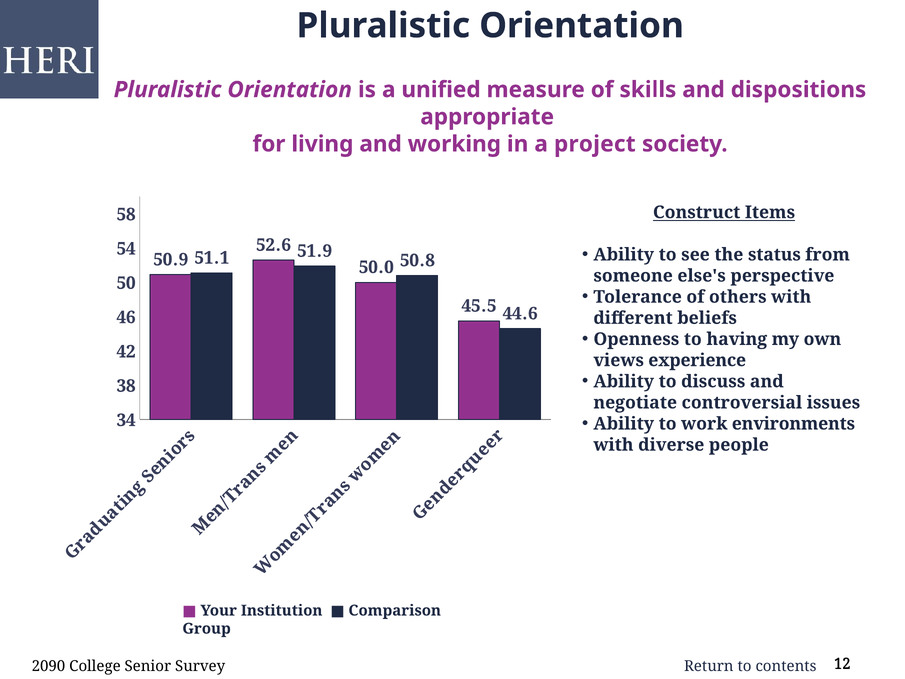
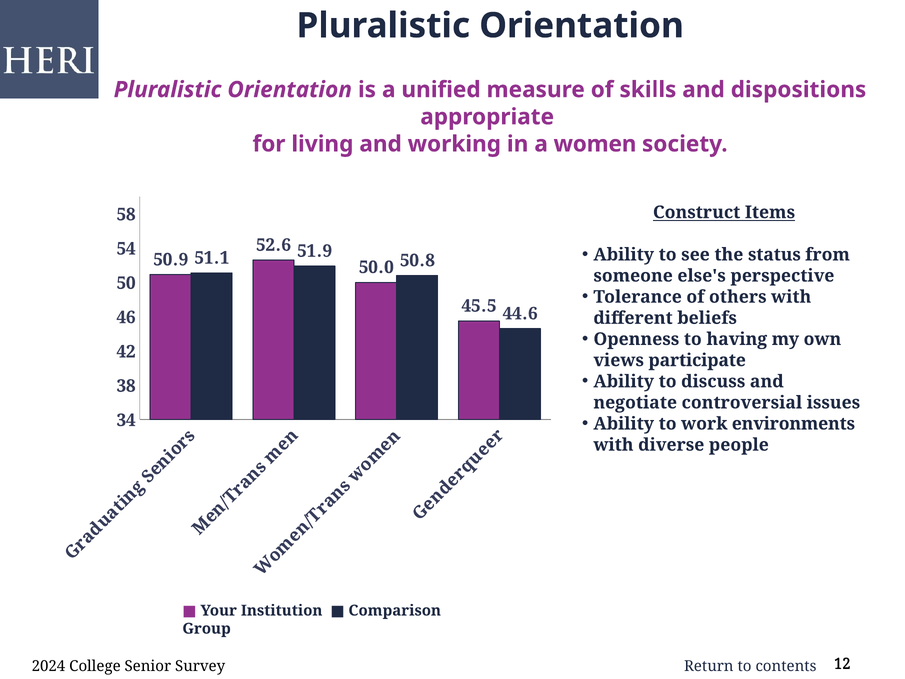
project: project -> women
experience: experience -> participate
2090: 2090 -> 2024
